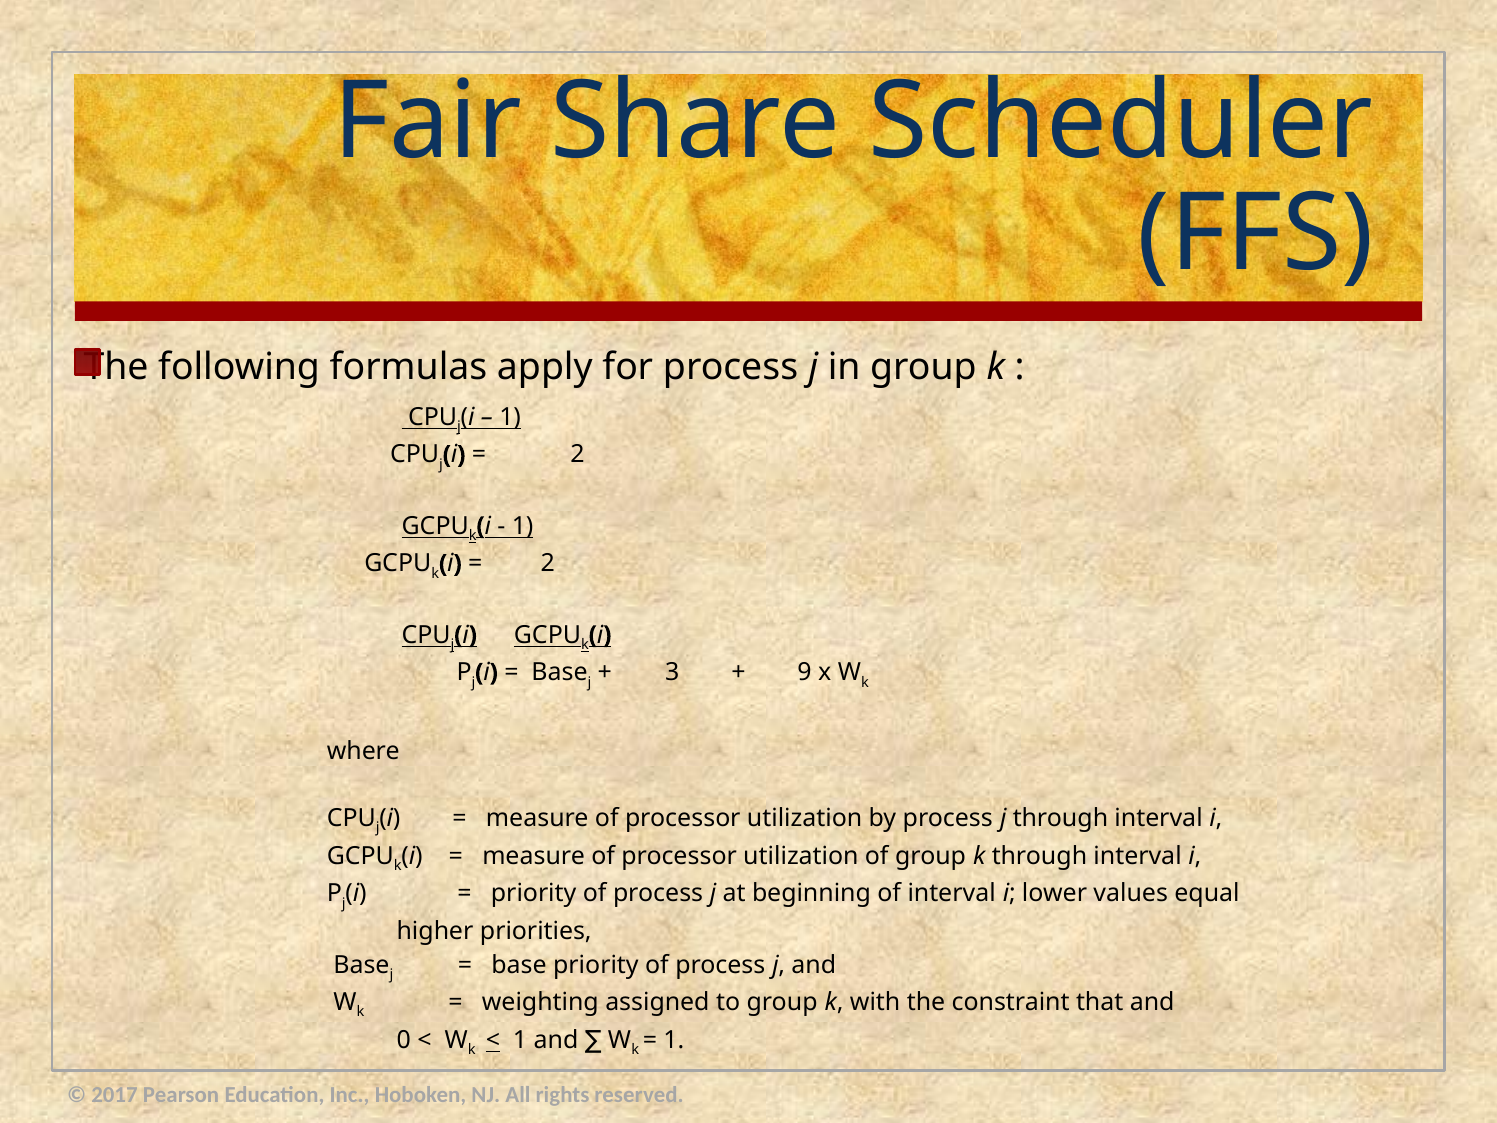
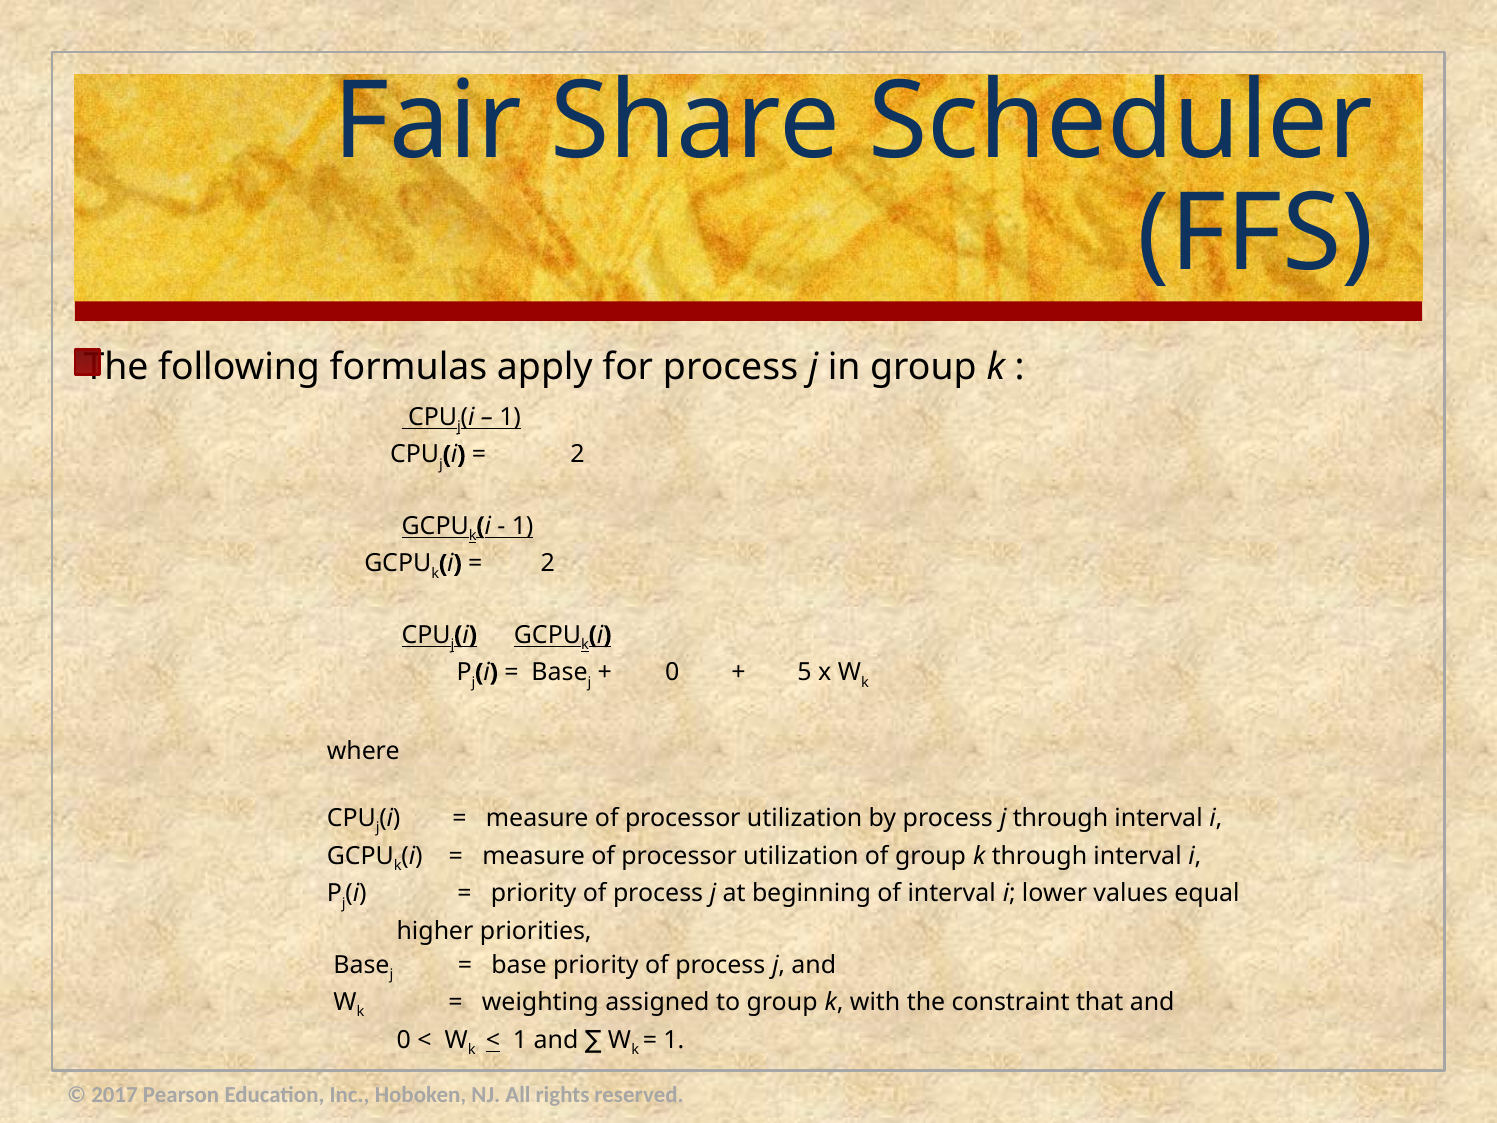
3 at (672, 672): 3 -> 0
9: 9 -> 5
